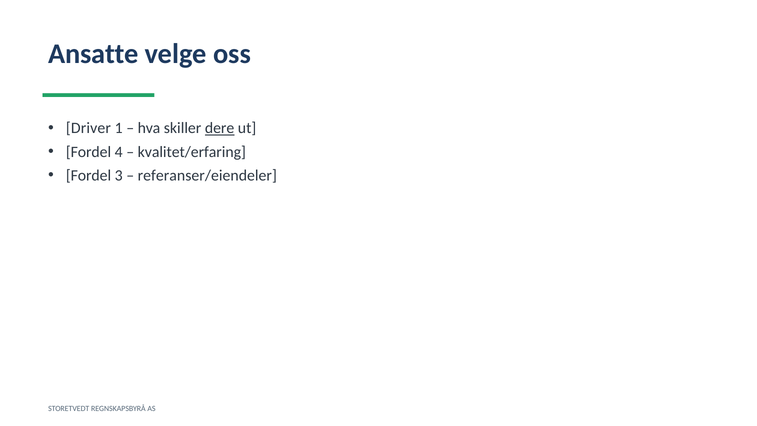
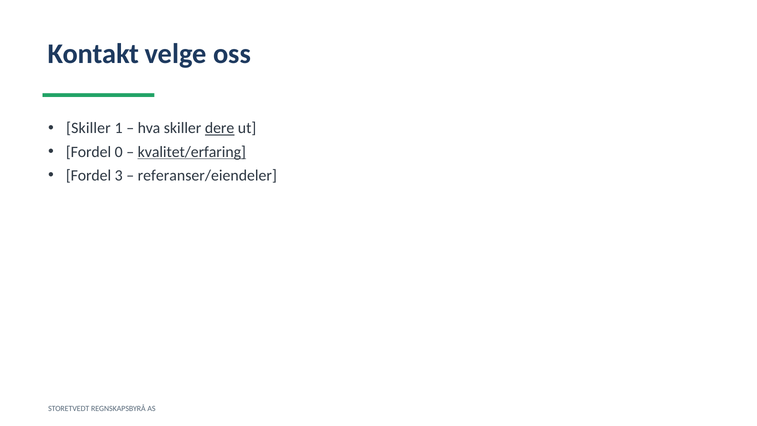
Ansatte: Ansatte -> Kontakt
Driver at (88, 128): Driver -> Skiller
4: 4 -> 0
kvalitet/erfaring underline: none -> present
